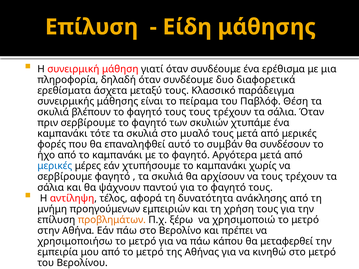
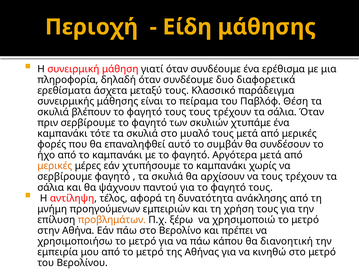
Επίλυση at (92, 27): Επίλυση -> Περιοχή
μερικές at (55, 166) colour: blue -> orange
μεταφερθεί: μεταφερθεί -> διανοητική
